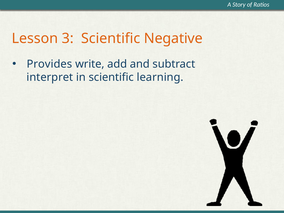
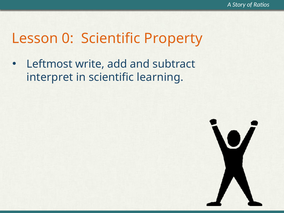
3: 3 -> 0
Negative: Negative -> Property
Provides: Provides -> Leftmost
